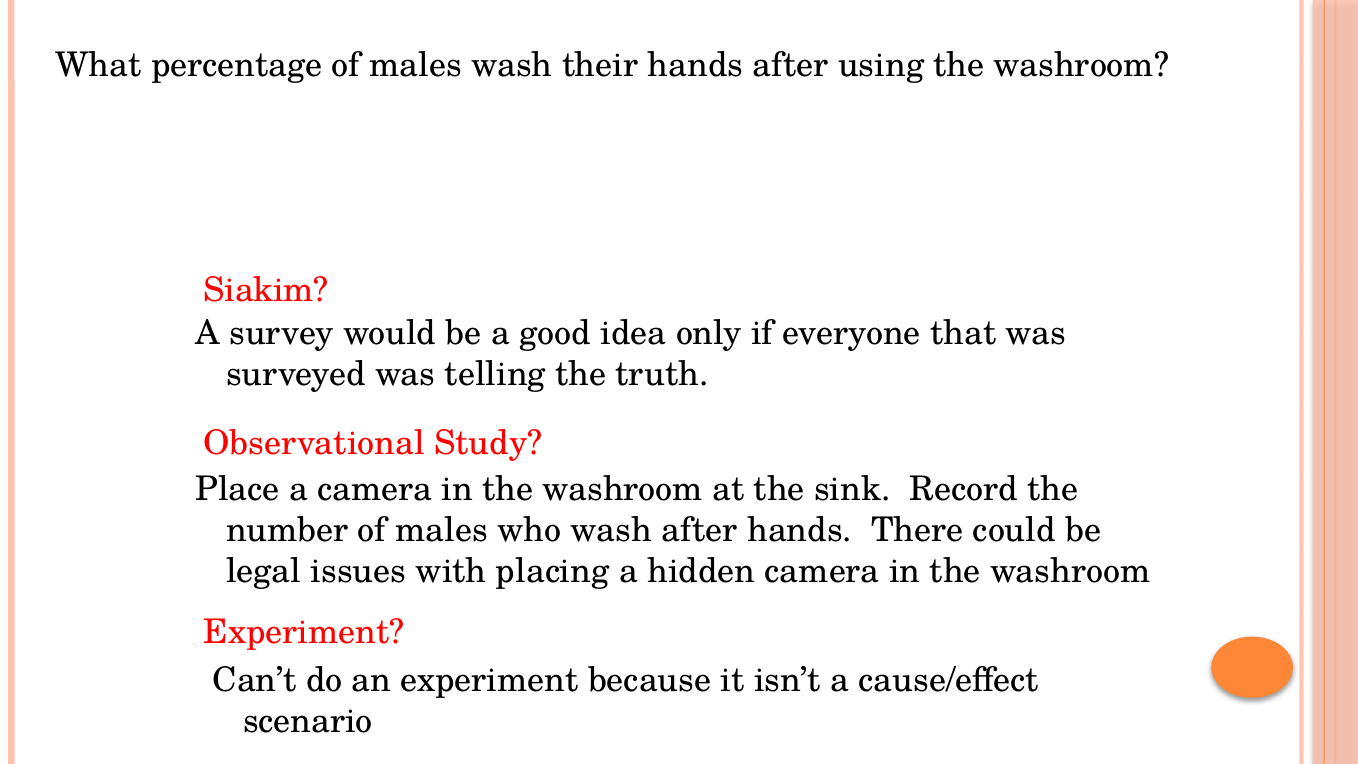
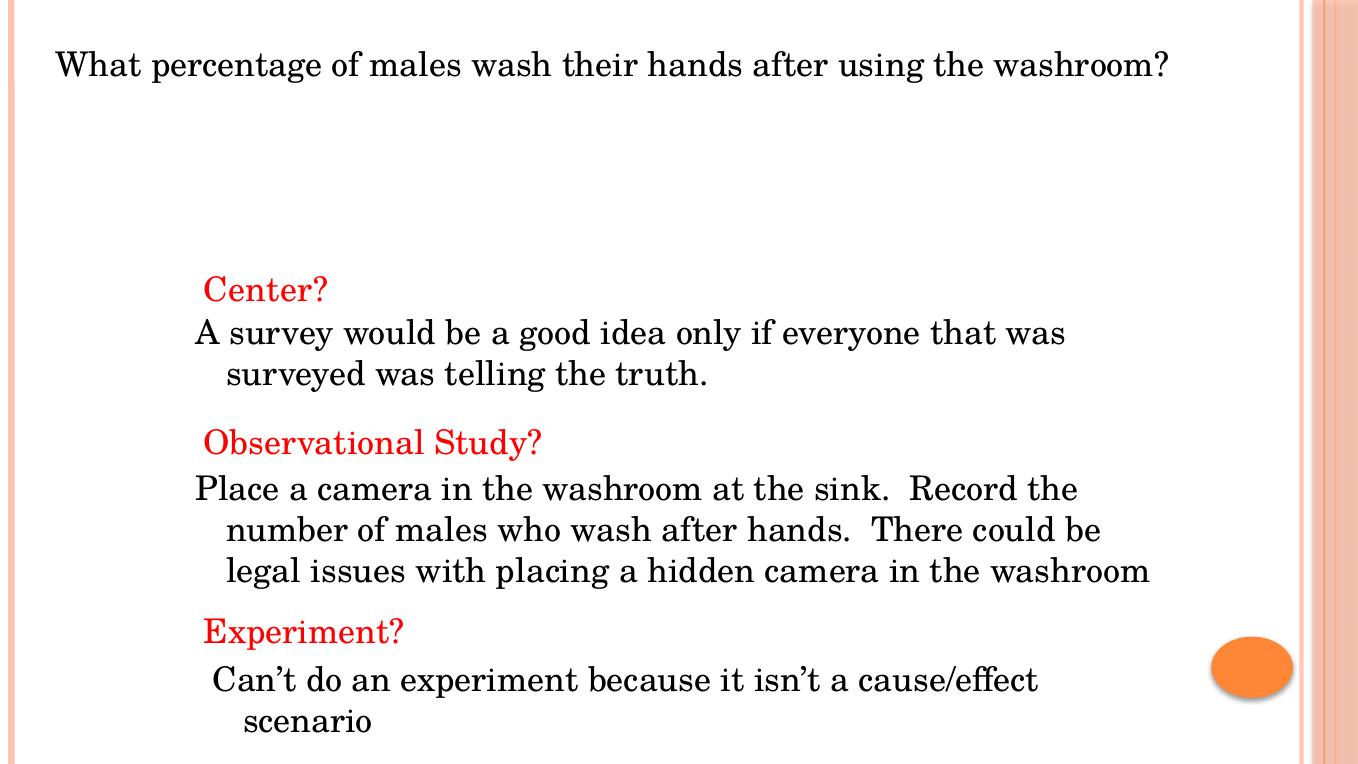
Siakim: Siakim -> Center
